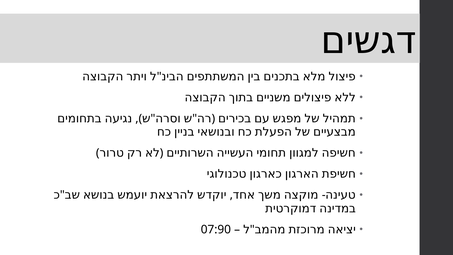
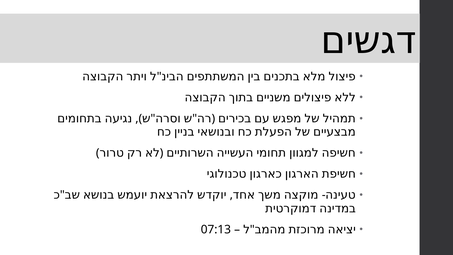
07:90: 07:90 -> 07:13
